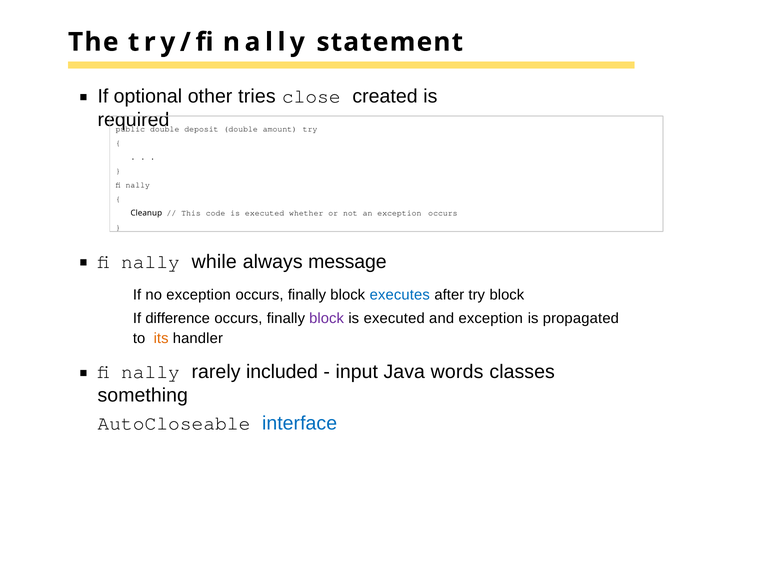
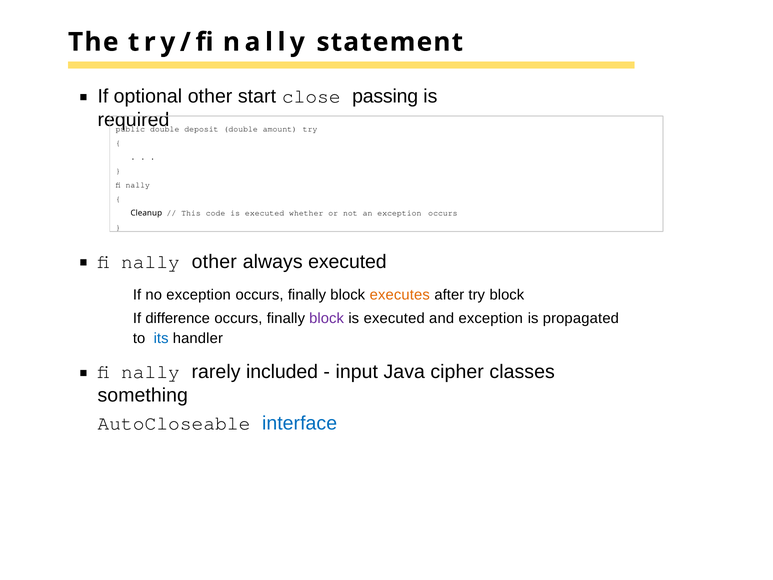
tries: tries -> start
created: created -> passing
while at (214, 261): while -> other
always message: message -> executed
executes colour: blue -> orange
its colour: orange -> blue
words: words -> cipher
